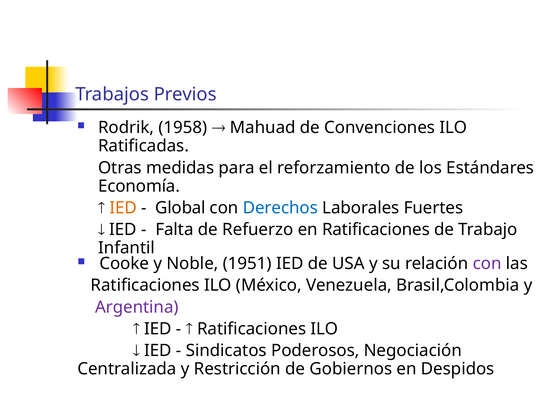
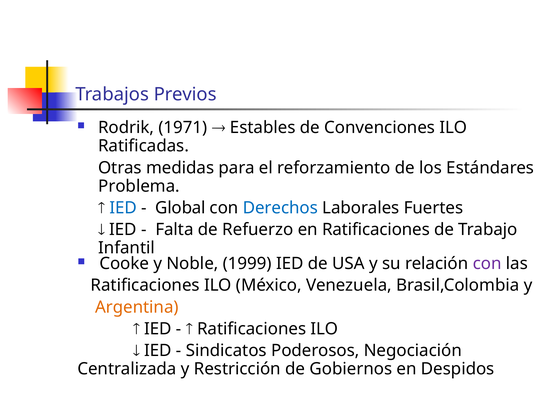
1958: 1958 -> 1971
Mahuad: Mahuad -> Estables
Economía: Economía -> Problema
IED at (123, 207) colour: orange -> blue
1951: 1951 -> 1999
Argentina colour: purple -> orange
